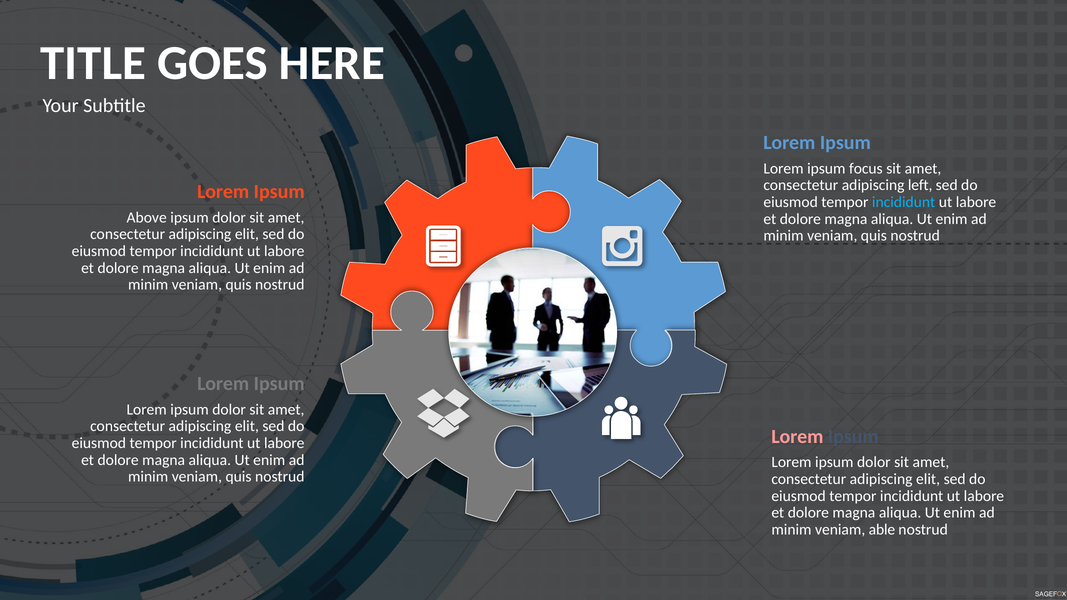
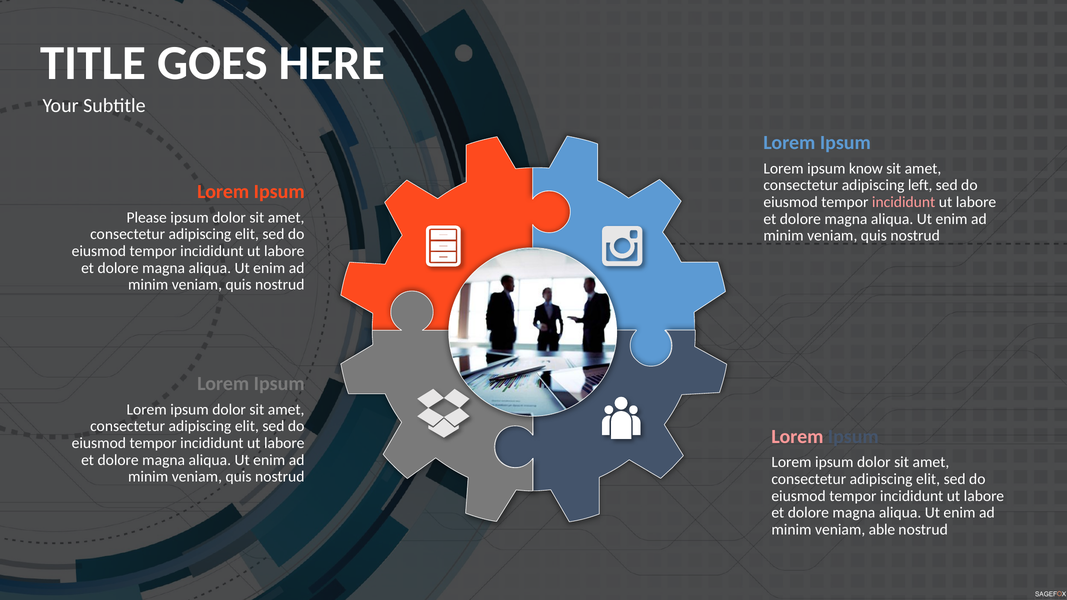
focus: focus -> know
incididunt at (904, 202) colour: light blue -> pink
Above: Above -> Please
